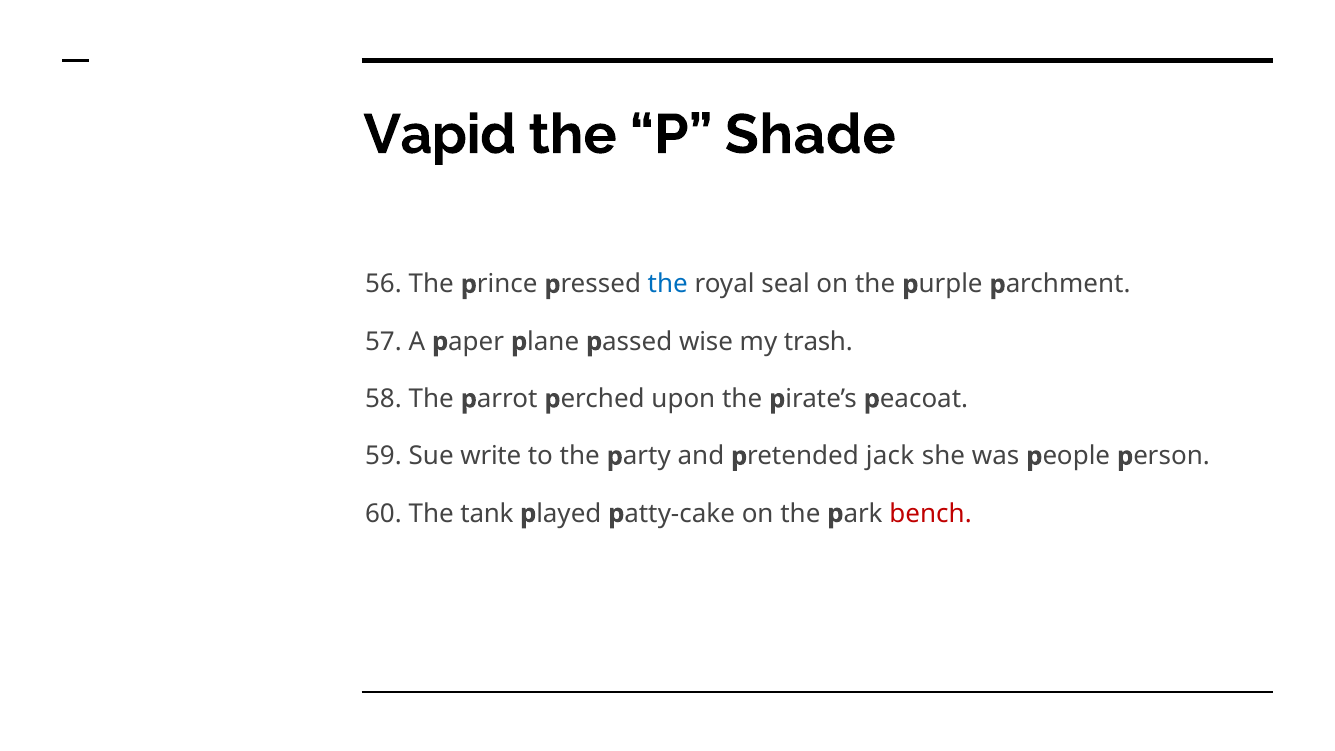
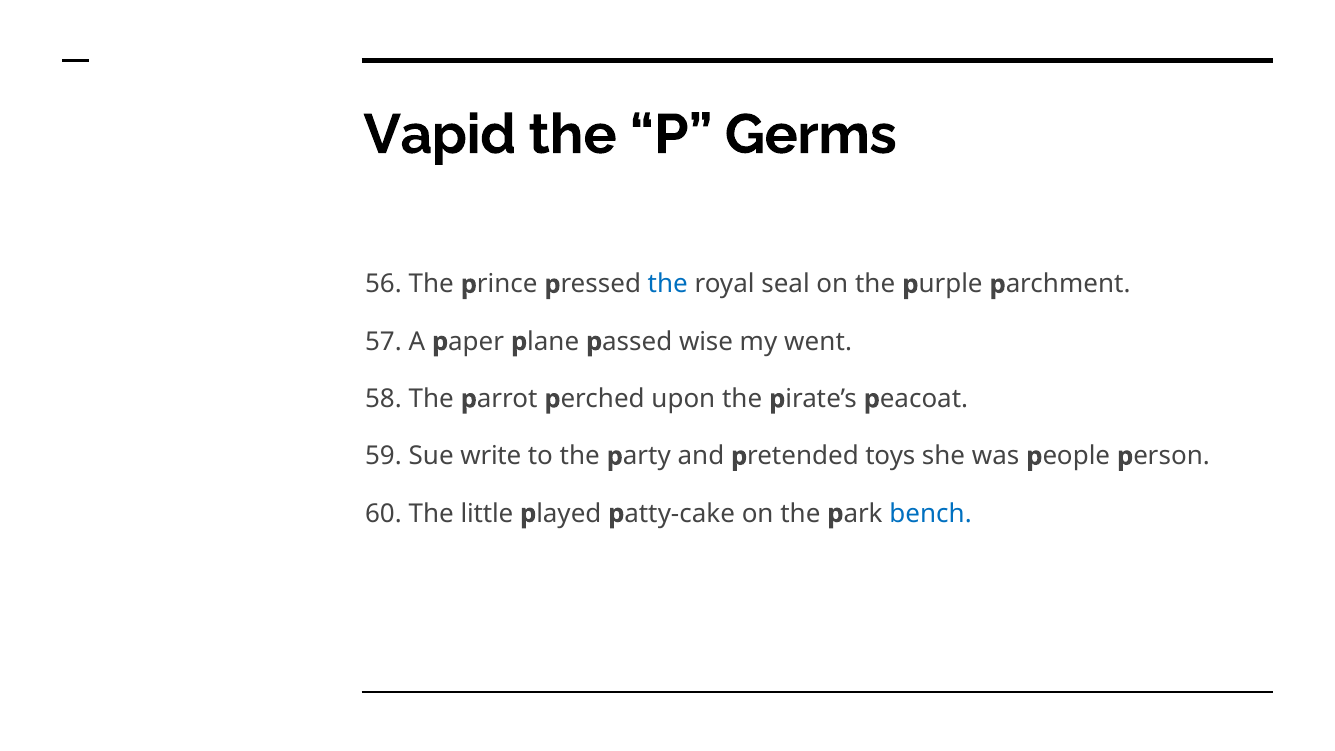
Shade: Shade -> Germs
trash: trash -> went
jack: jack -> toys
tank: tank -> little
bench colour: red -> blue
